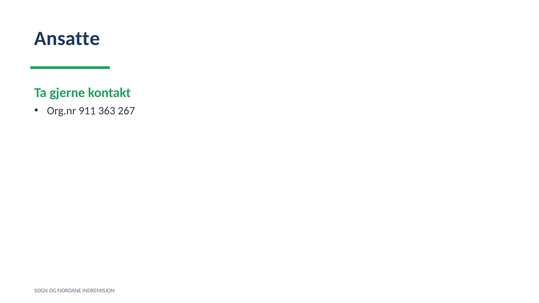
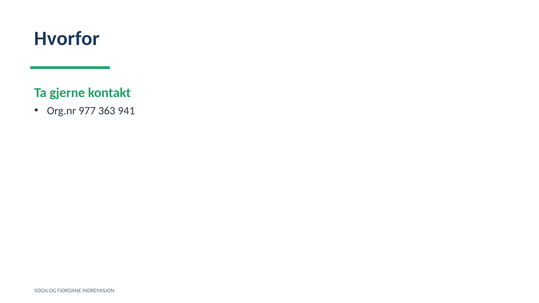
Ansatte: Ansatte -> Hvorfor
911: 911 -> 977
267: 267 -> 941
